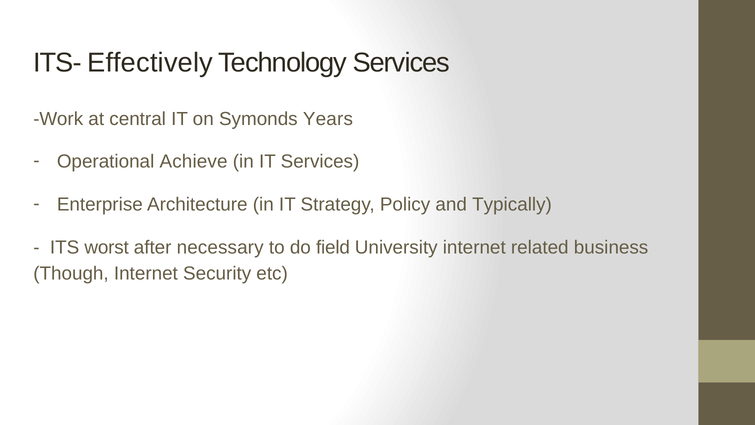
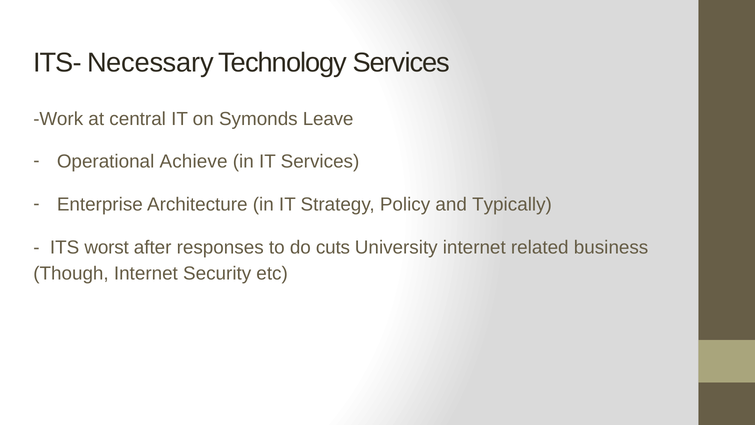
Effectively: Effectively -> Necessary
Years: Years -> Leave
necessary: necessary -> responses
field: field -> cuts
